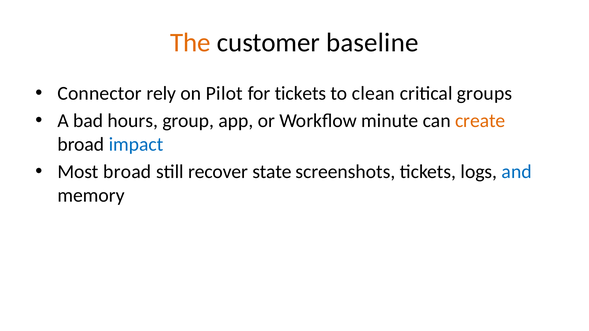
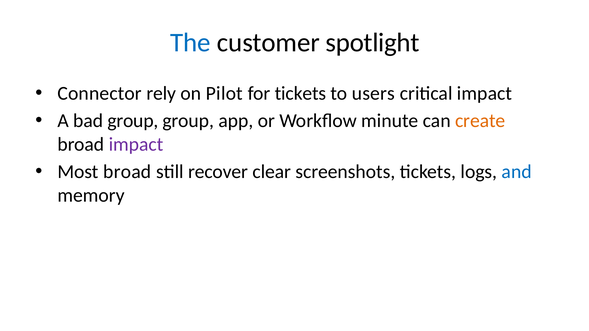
The colour: orange -> blue
baseline: baseline -> spotlight
clean: clean -> users
critical groups: groups -> impact
bad hours: hours -> group
impact at (136, 144) colour: blue -> purple
state: state -> clear
